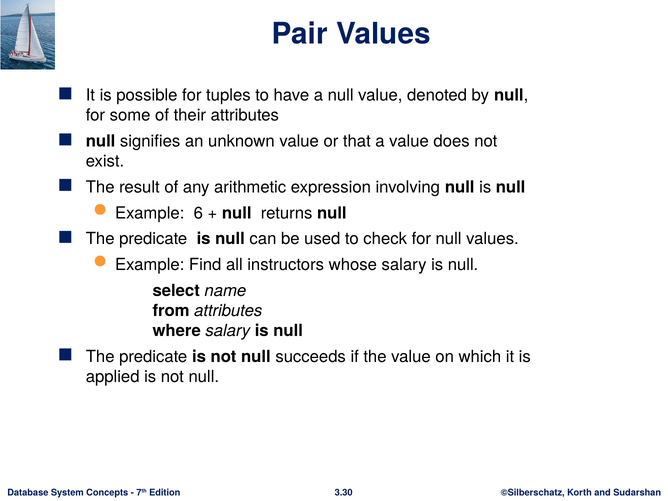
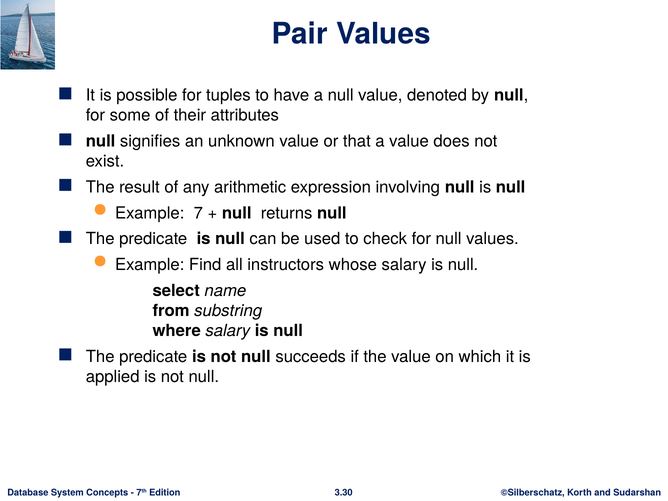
6: 6 -> 7
from attributes: attributes -> substring
